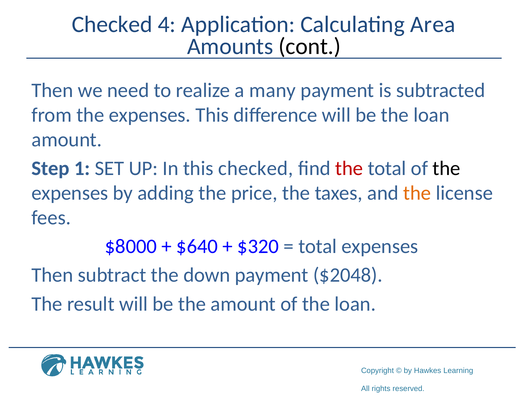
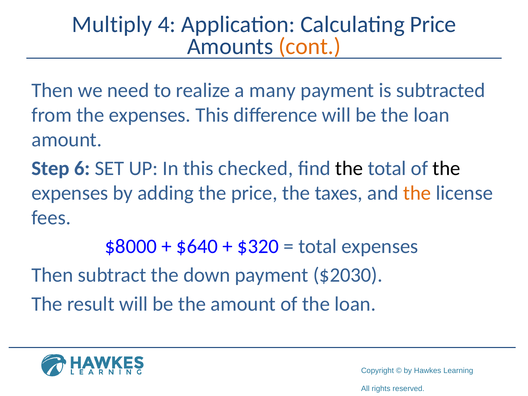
Checked at (112, 24): Checked -> Multiply
Calculating Area: Area -> Price
cont colour: black -> orange
1: 1 -> 6
the at (349, 168) colour: red -> black
$2048: $2048 -> $2030
